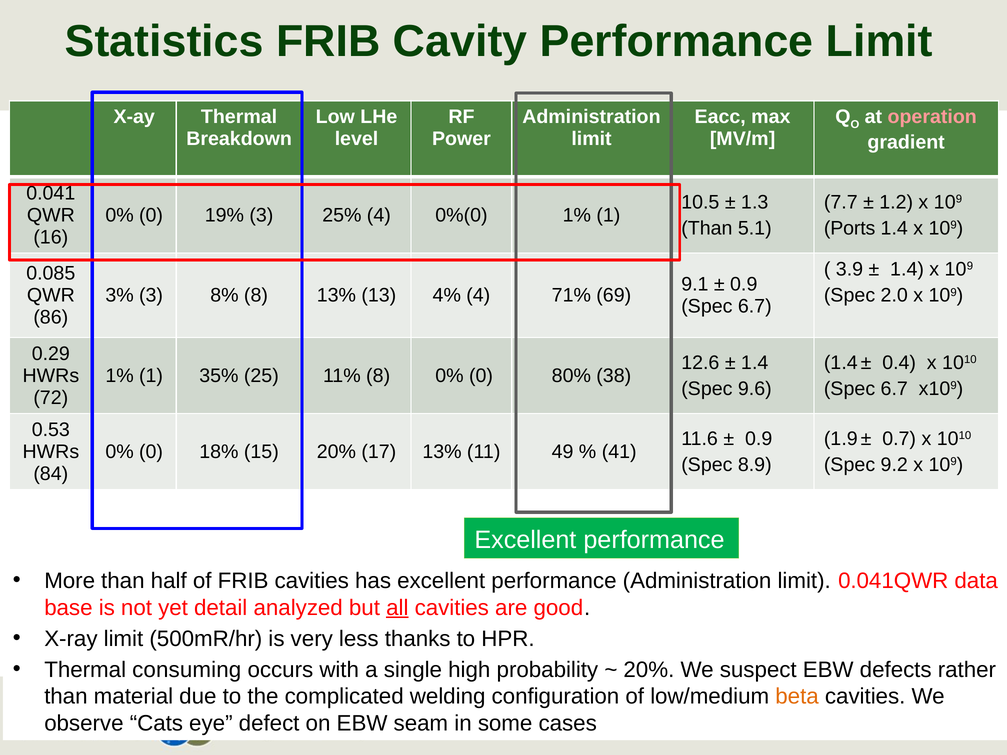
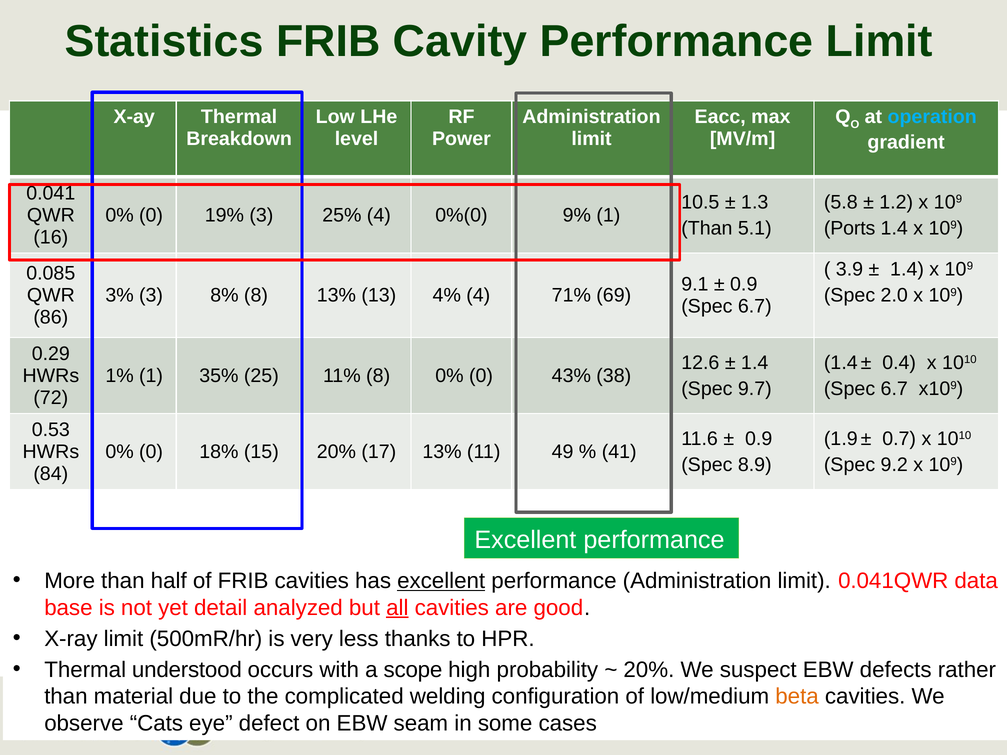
operation colour: pink -> light blue
7.7: 7.7 -> 5.8
0%(0 1%: 1% -> 9%
80%: 80% -> 43%
9.6: 9.6 -> 9.7
excellent at (441, 581) underline: none -> present
consuming: consuming -> understood
single: single -> scope
